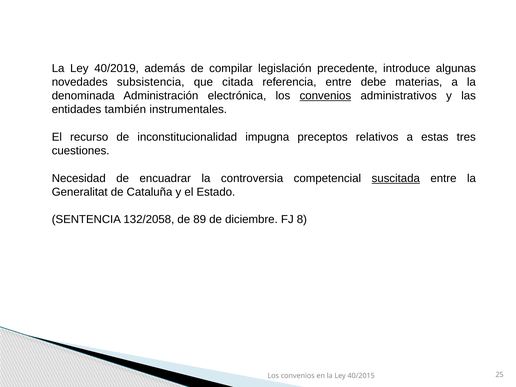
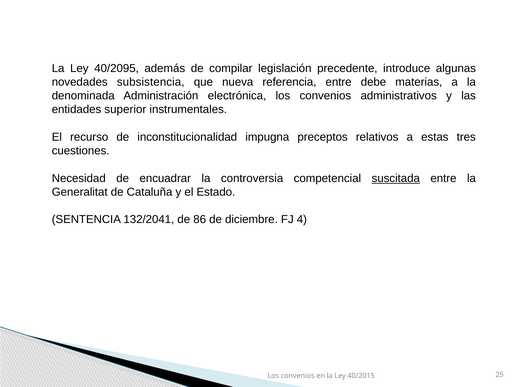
40/2019: 40/2019 -> 40/2095
citada: citada -> nueva
convenios at (325, 96) underline: present -> none
también: también -> superior
132/2058: 132/2058 -> 132/2041
89: 89 -> 86
8: 8 -> 4
